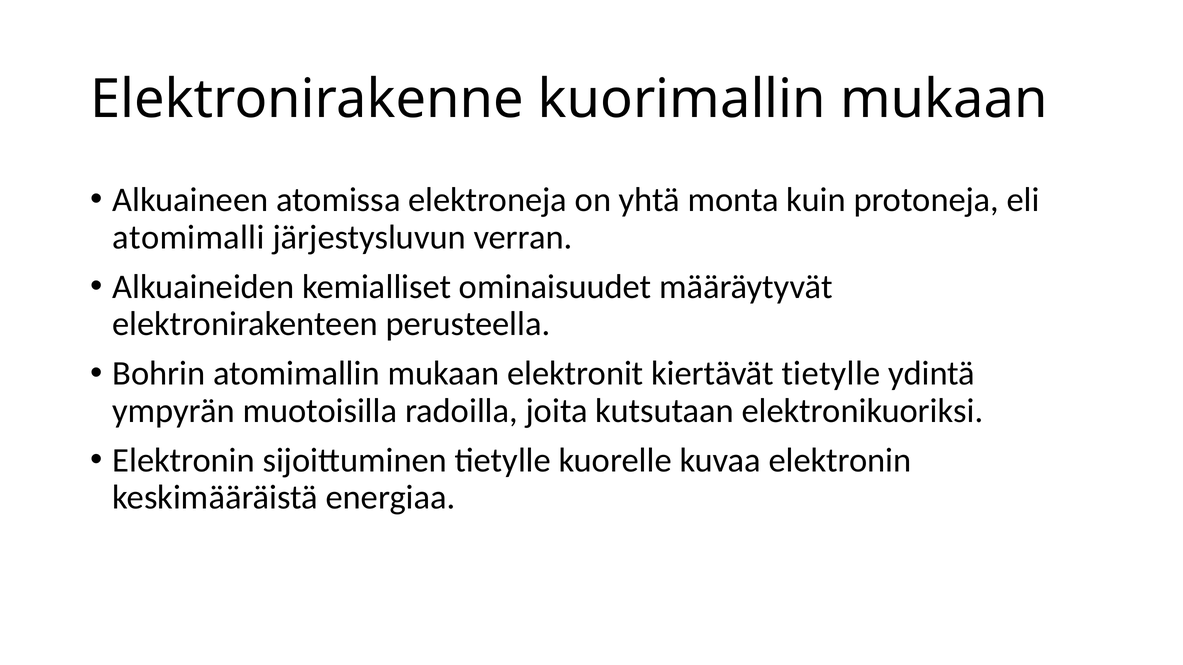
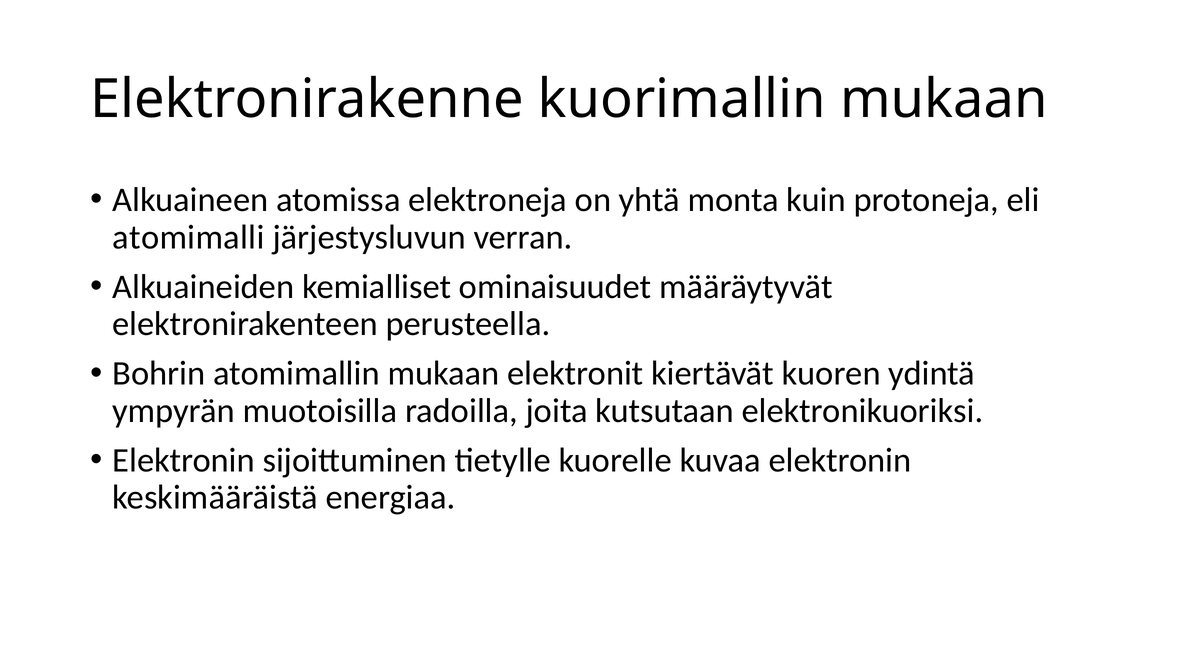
kiertävät tietylle: tietylle -> kuoren
